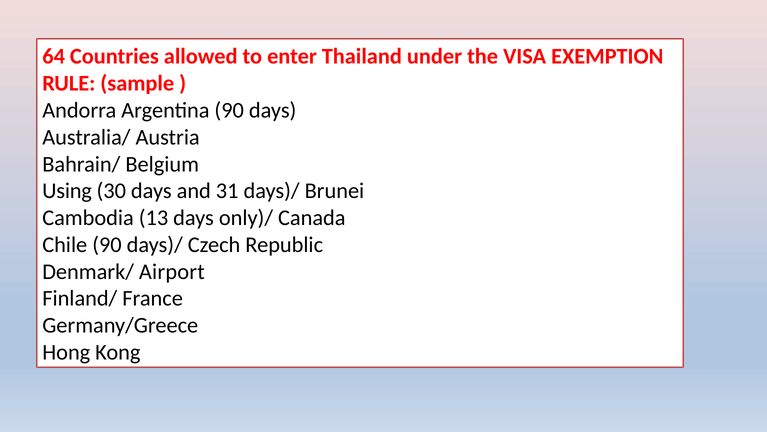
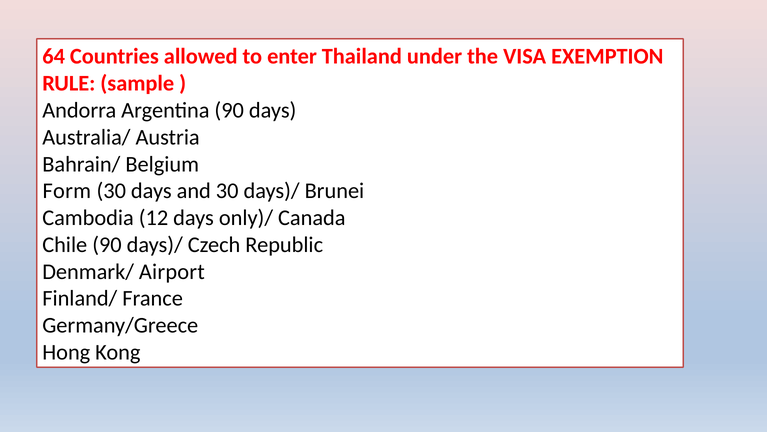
Using: Using -> Form
and 31: 31 -> 30
13: 13 -> 12
